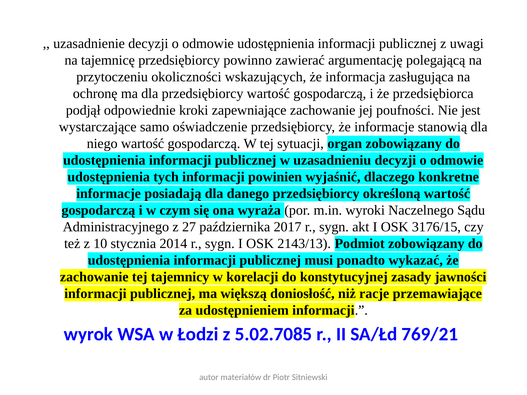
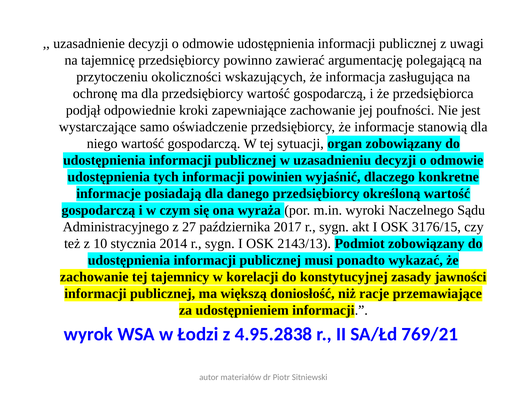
5.02.7085: 5.02.7085 -> 4.95.2838
